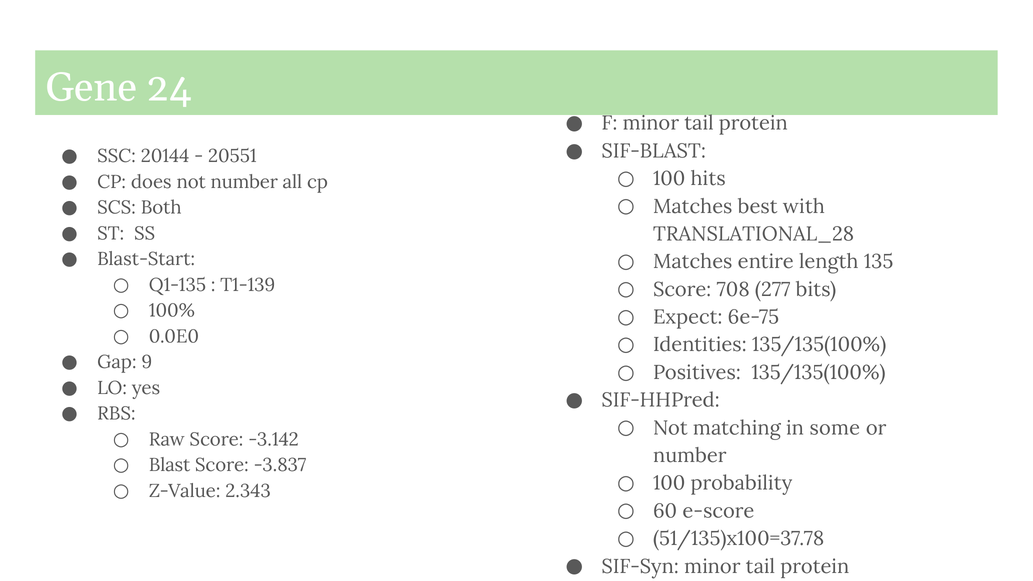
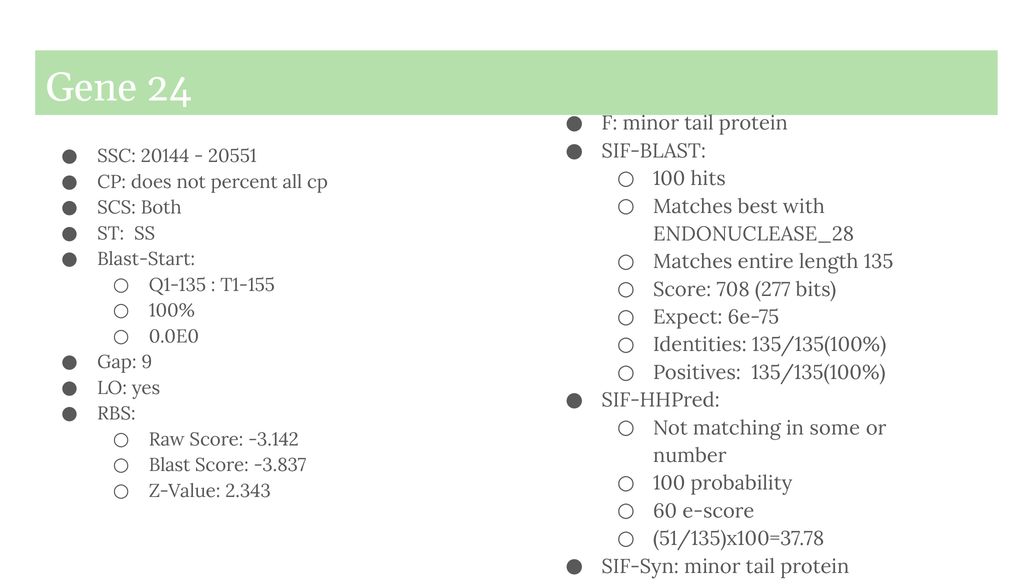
not number: number -> percent
TRANSLATIONAL_28: TRANSLATIONAL_28 -> ENDONUCLEASE_28
T1-139: T1-139 -> T1-155
